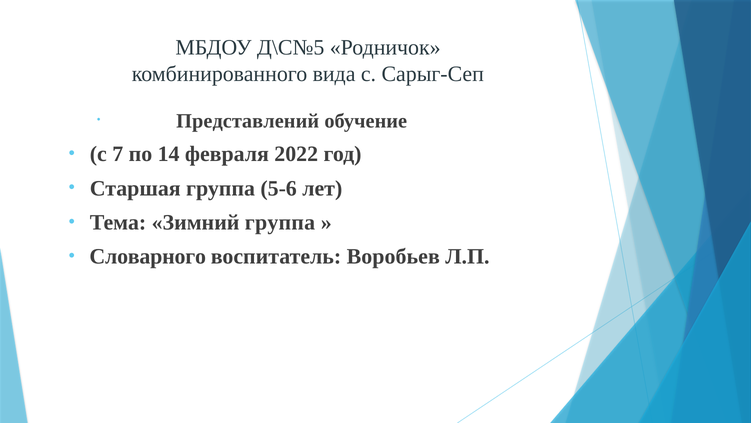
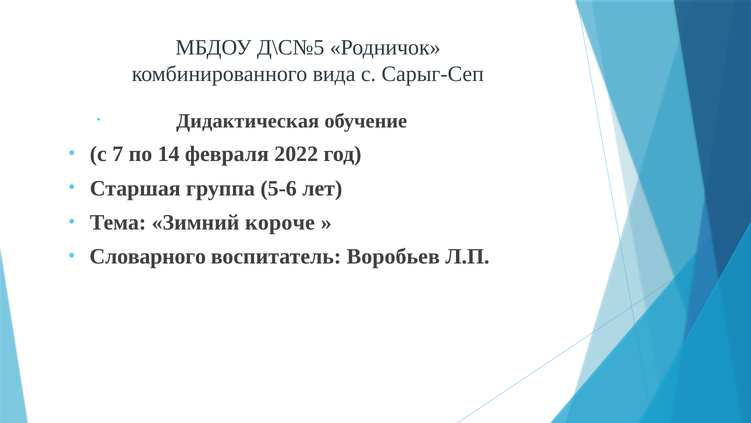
Представлений: Представлений -> Дидактическая
Зимний группа: группа -> короче
